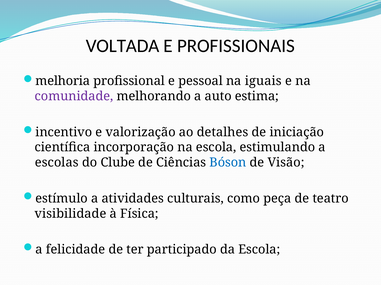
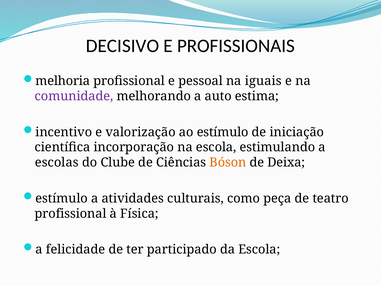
VOLTADA: VOLTADA -> DECISIVO
ao detalhes: detalhes -> estímulo
Bóson colour: blue -> orange
Visão: Visão -> Deixa
visibilidade at (71, 214): visibilidade -> profissional
